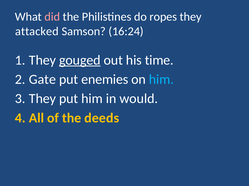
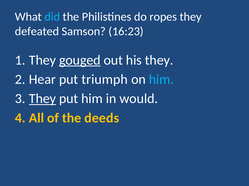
did colour: pink -> light blue
attacked: attacked -> defeated
16:24: 16:24 -> 16:23
his time: time -> they
Gate: Gate -> Hear
enemies: enemies -> triumph
They at (42, 99) underline: none -> present
